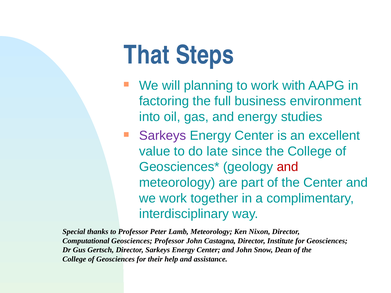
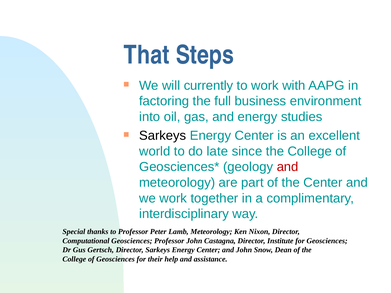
planning: planning -> currently
Sarkeys at (163, 136) colour: purple -> black
value: value -> world
